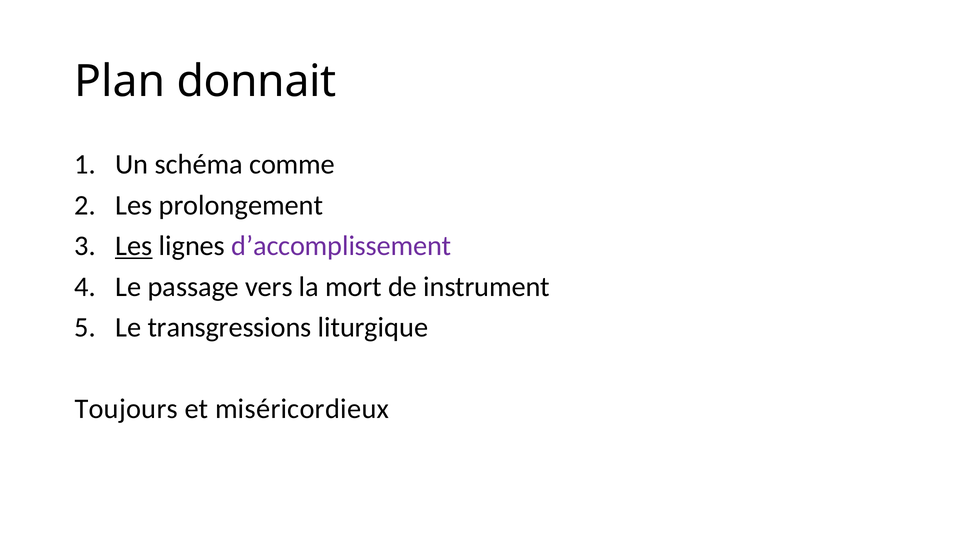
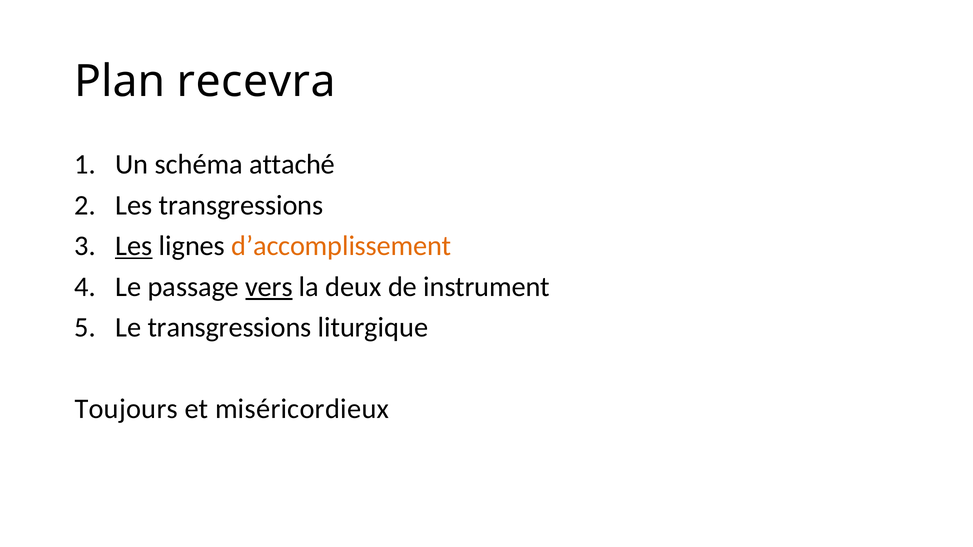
donnait: donnait -> recevra
comme: comme -> attaché
Les prolongement: prolongement -> transgressions
d’accomplissement colour: purple -> orange
vers underline: none -> present
mort: mort -> deux
